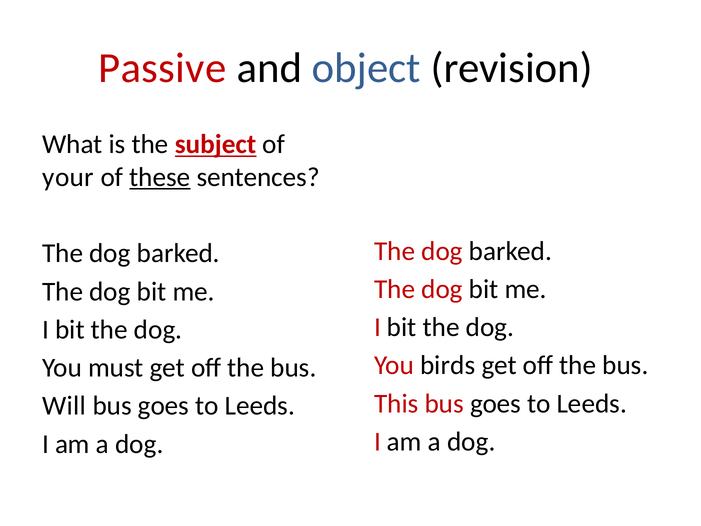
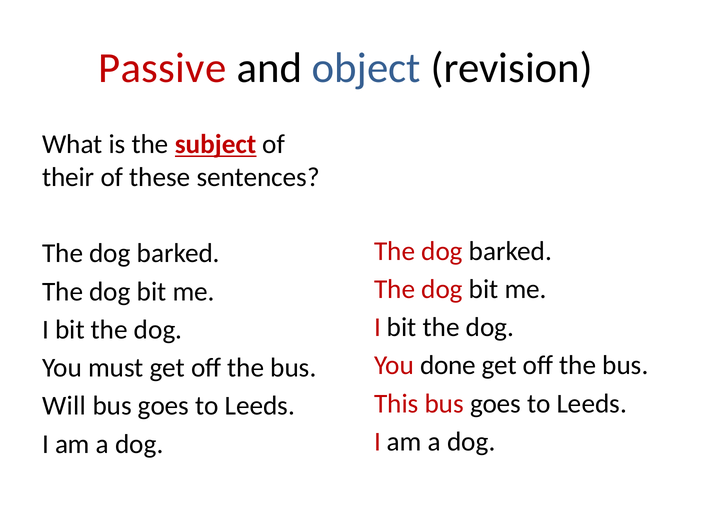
your: your -> their
these underline: present -> none
birds: birds -> done
